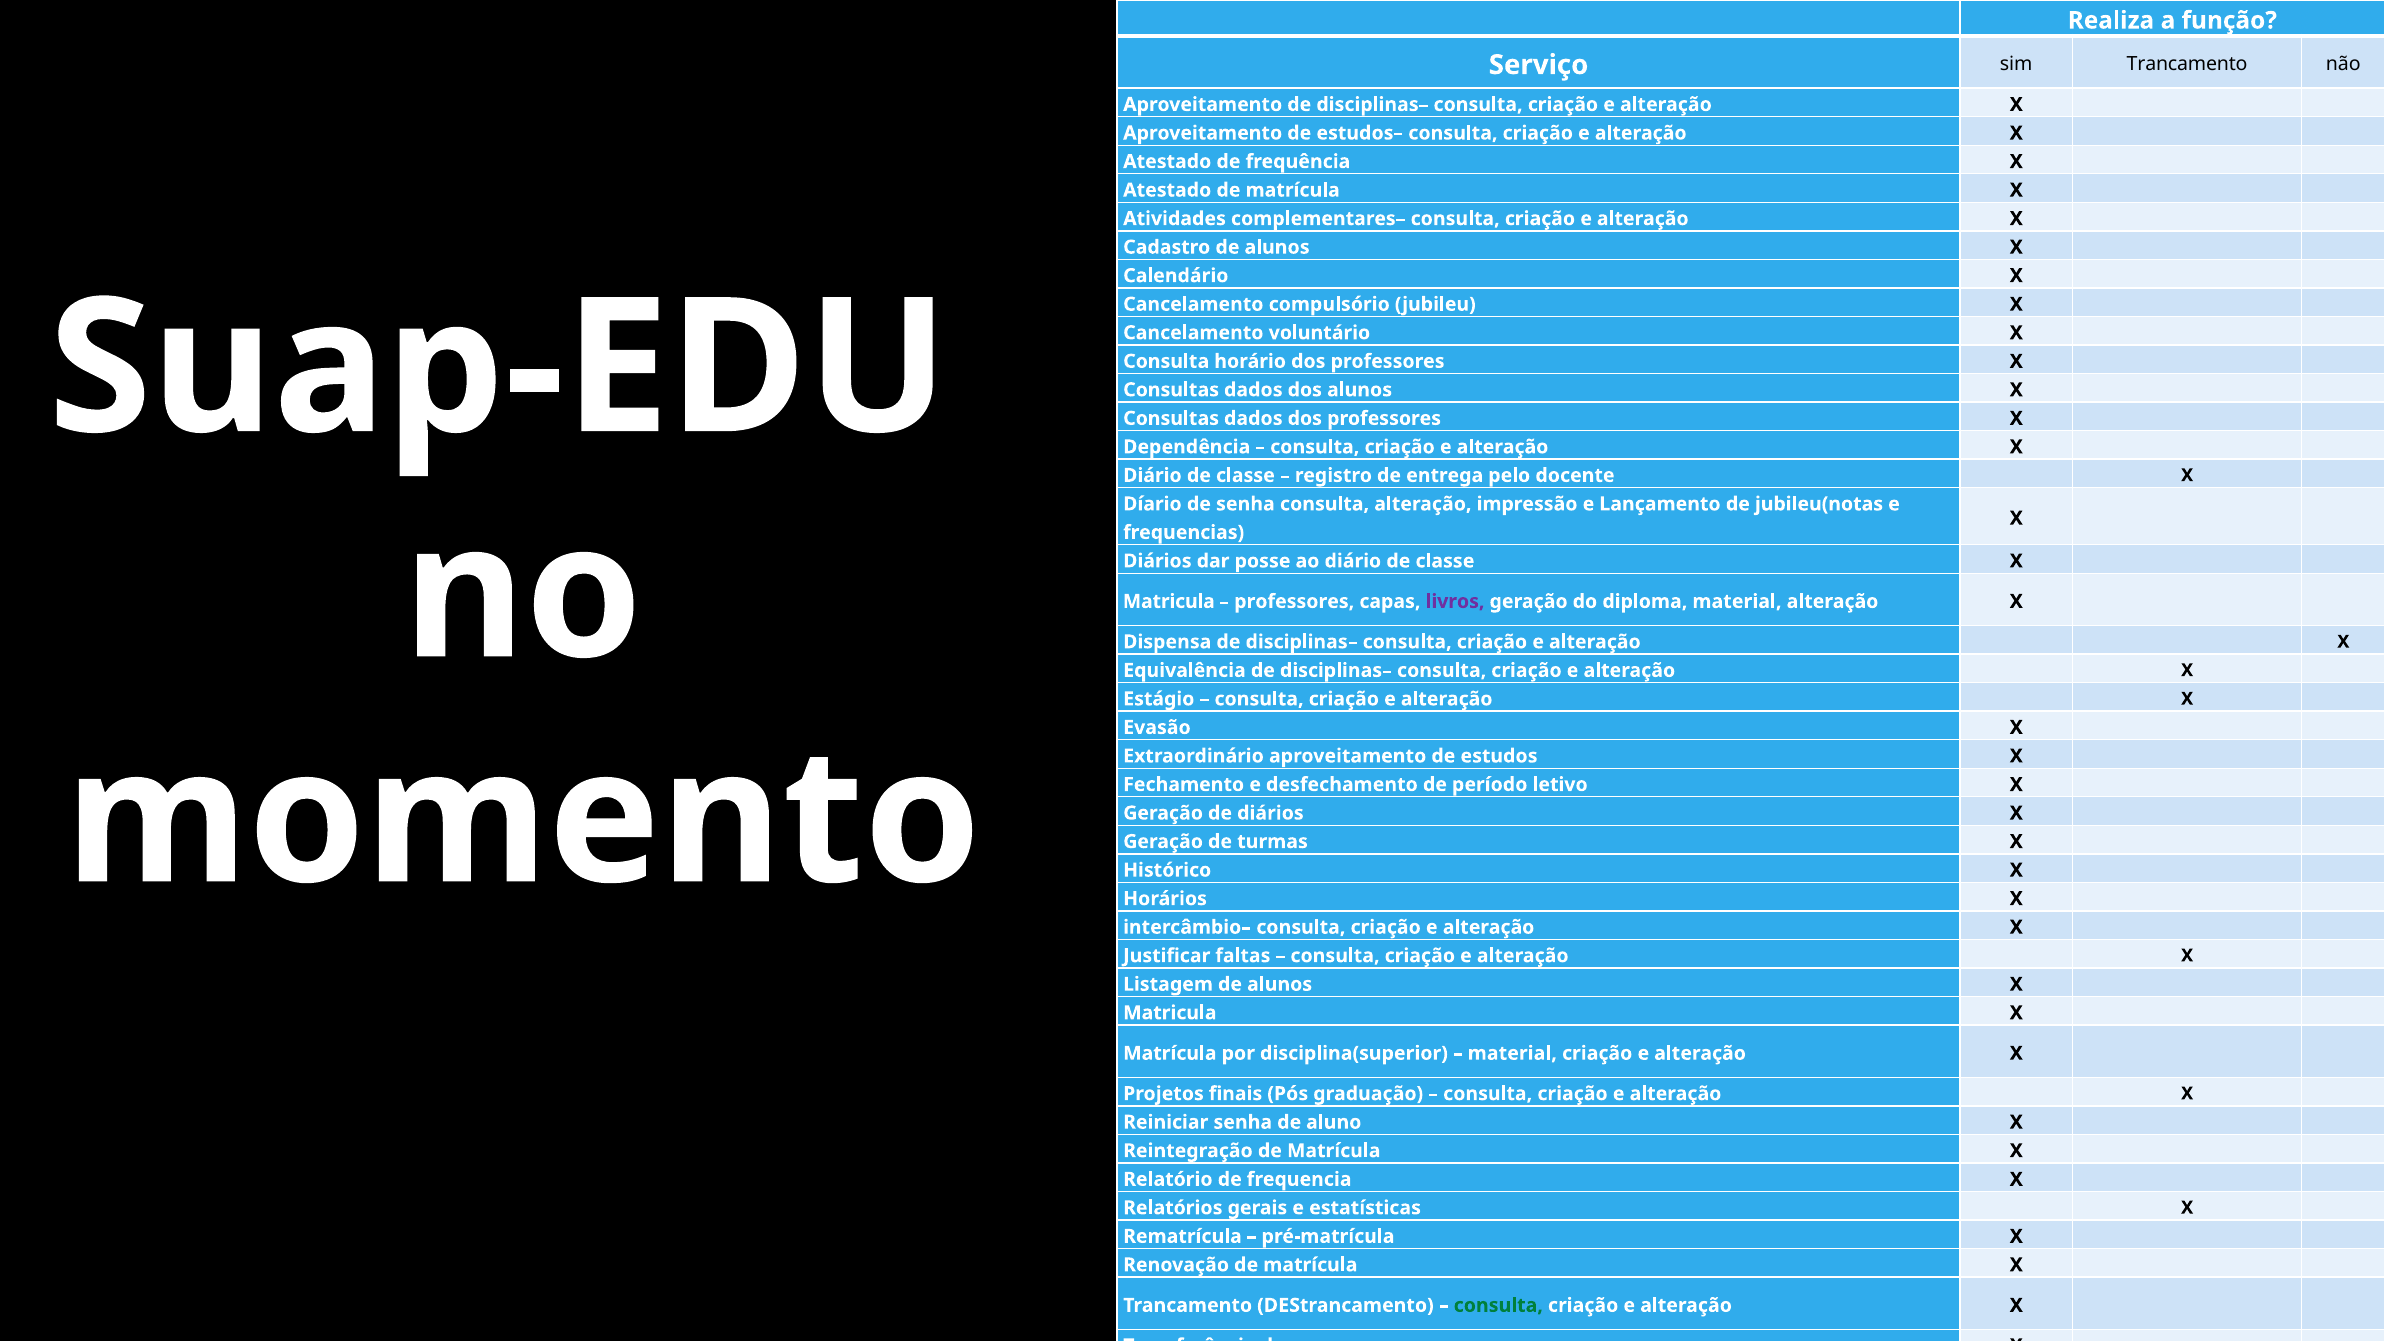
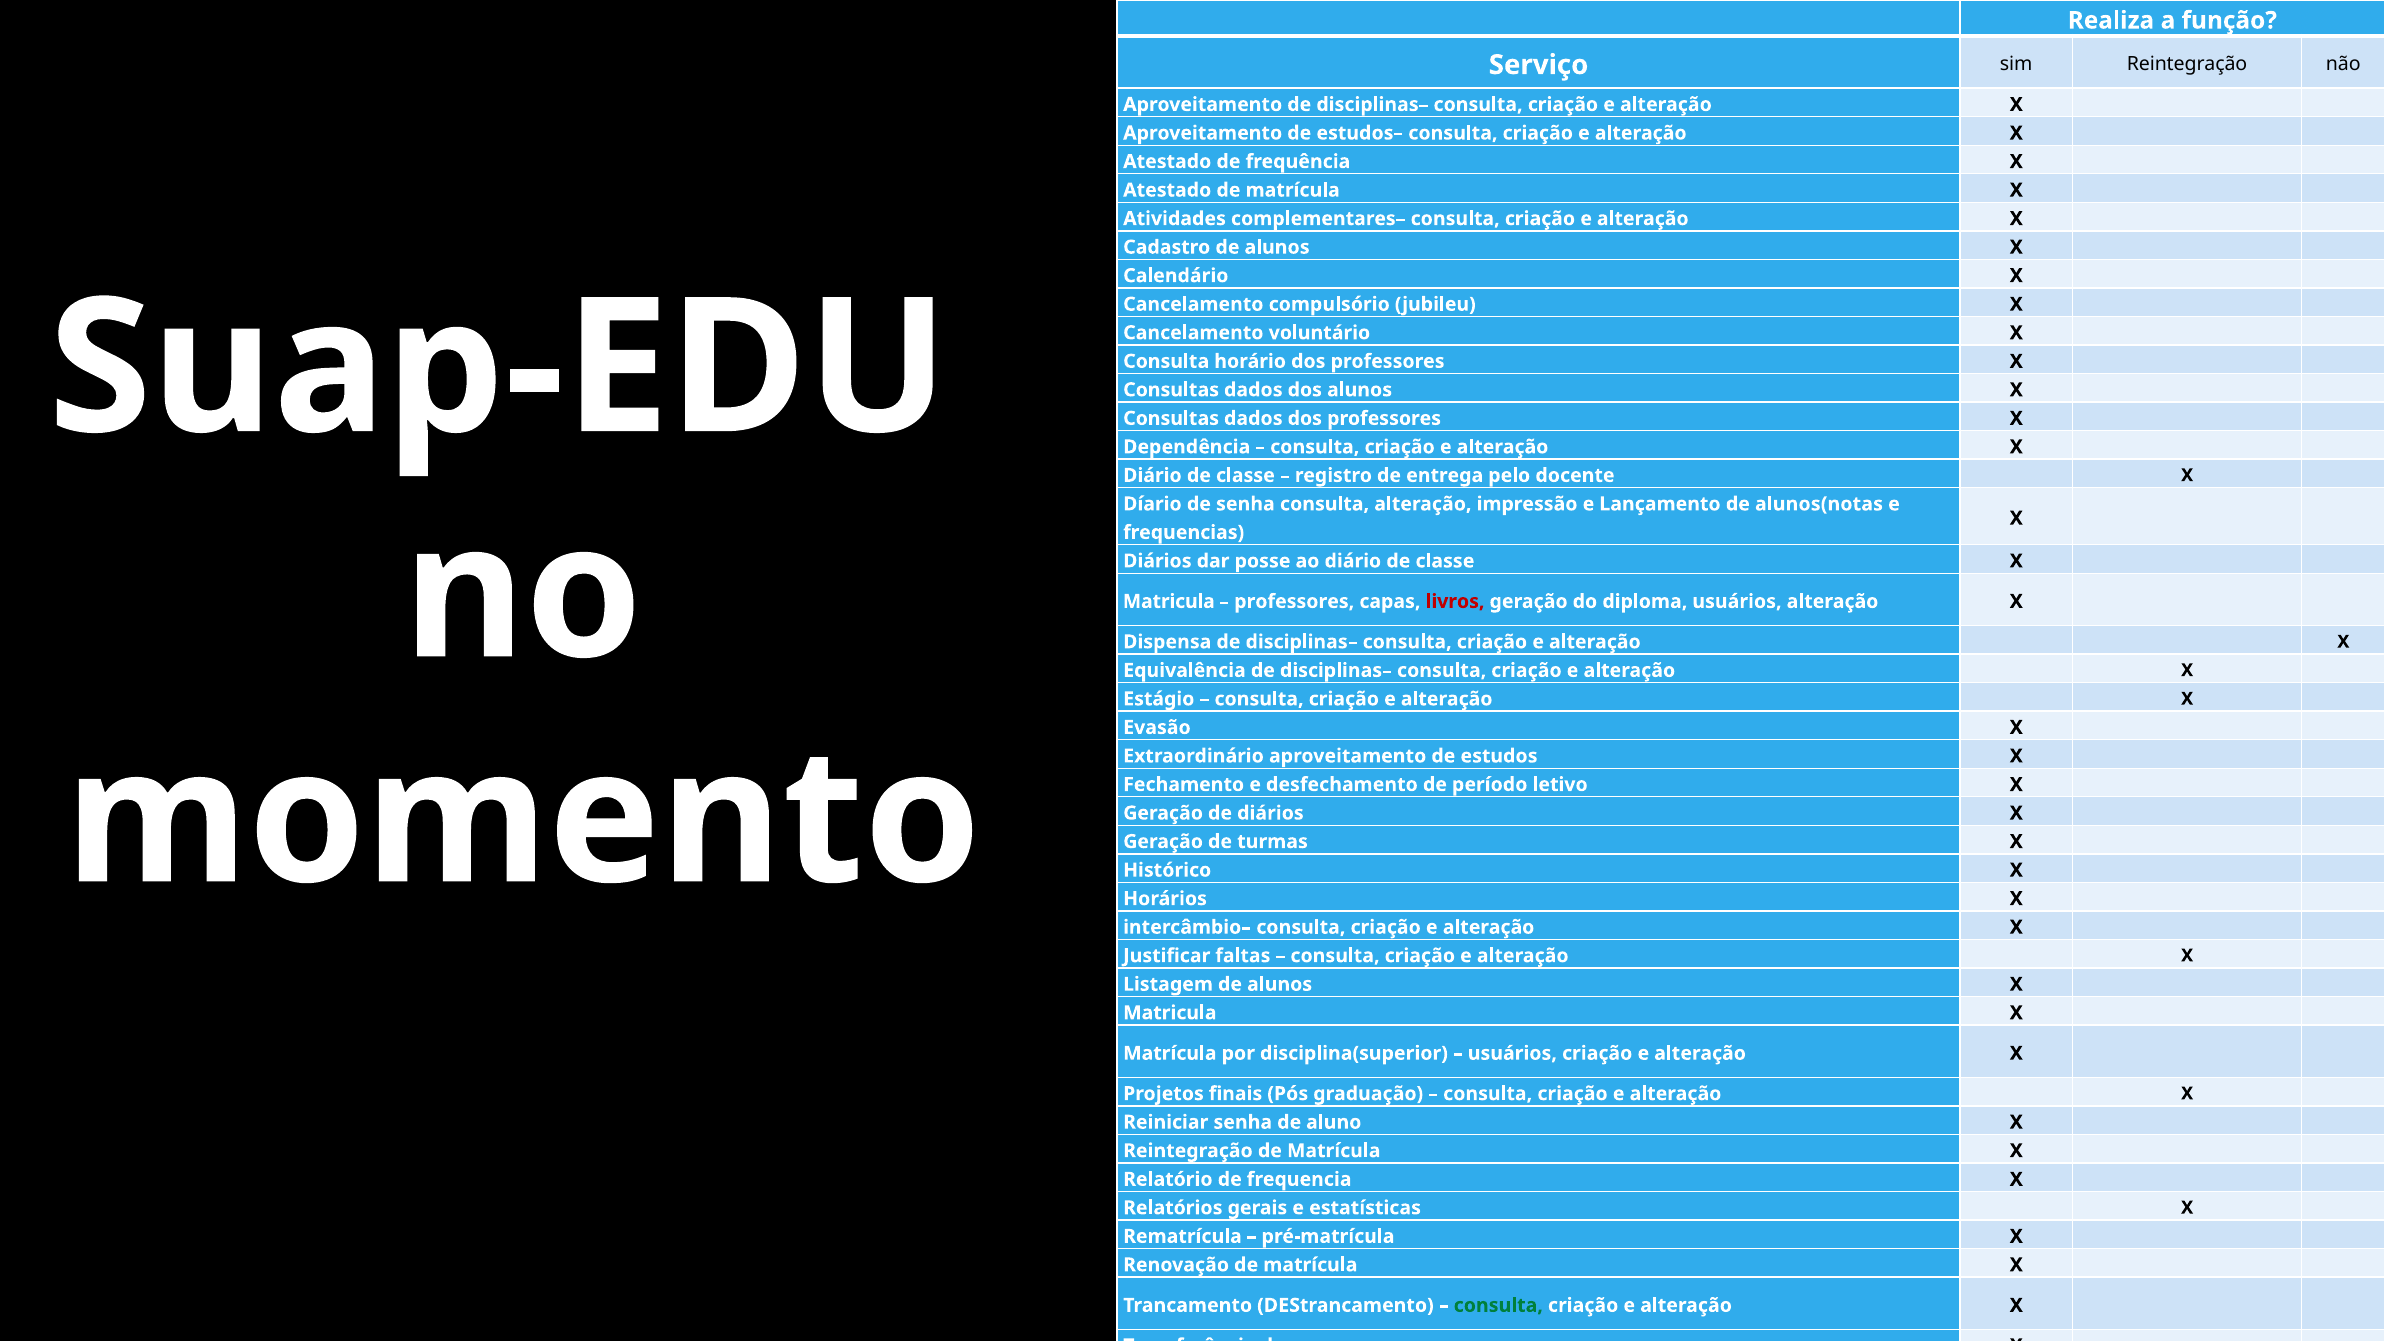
sim Trancamento: Trancamento -> Reintegração
jubileu(notas: jubileu(notas -> alunos(notas
livros colour: purple -> red
diploma material: material -> usuários
material at (1512, 1054): material -> usuários
